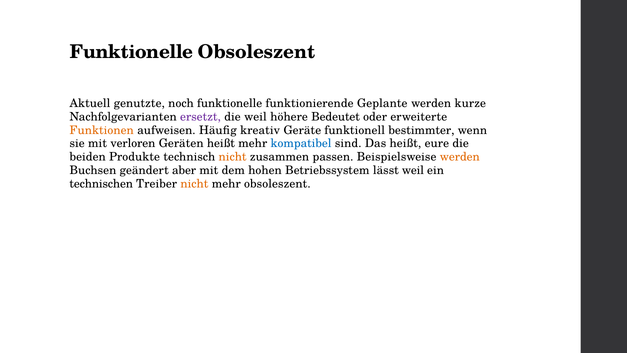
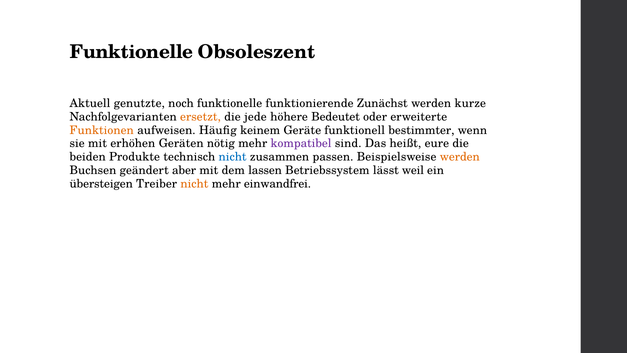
Geplante: Geplante -> Zunächst
ersetzt colour: purple -> orange
die weil: weil -> jede
kreativ: kreativ -> keinem
verloren: verloren -> erhöhen
Geräten heißt: heißt -> nötig
kompatibel colour: blue -> purple
nicht at (233, 157) colour: orange -> blue
hohen: hohen -> lassen
technischen: technischen -> übersteigen
mehr obsoleszent: obsoleszent -> einwandfrei
